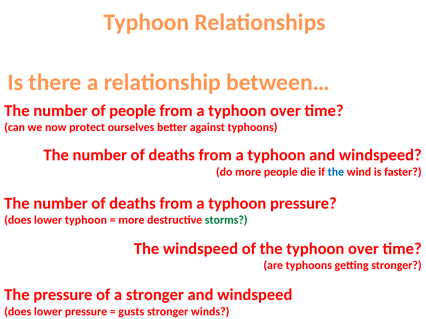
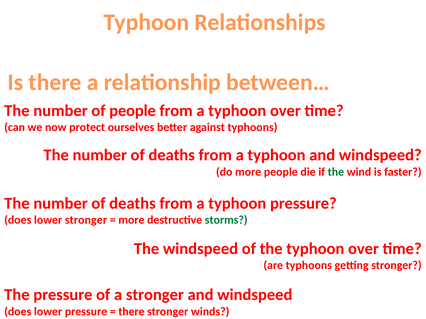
the at (336, 172) colour: blue -> green
lower typhoon: typhoon -> stronger
gusts at (131, 312): gusts -> there
